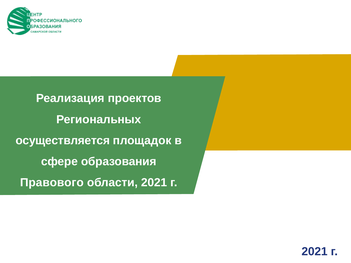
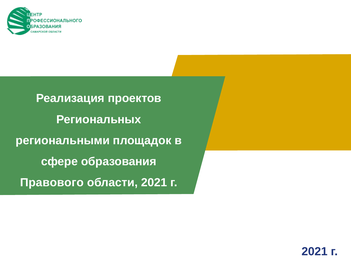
осуществляется: осуществляется -> региональными
